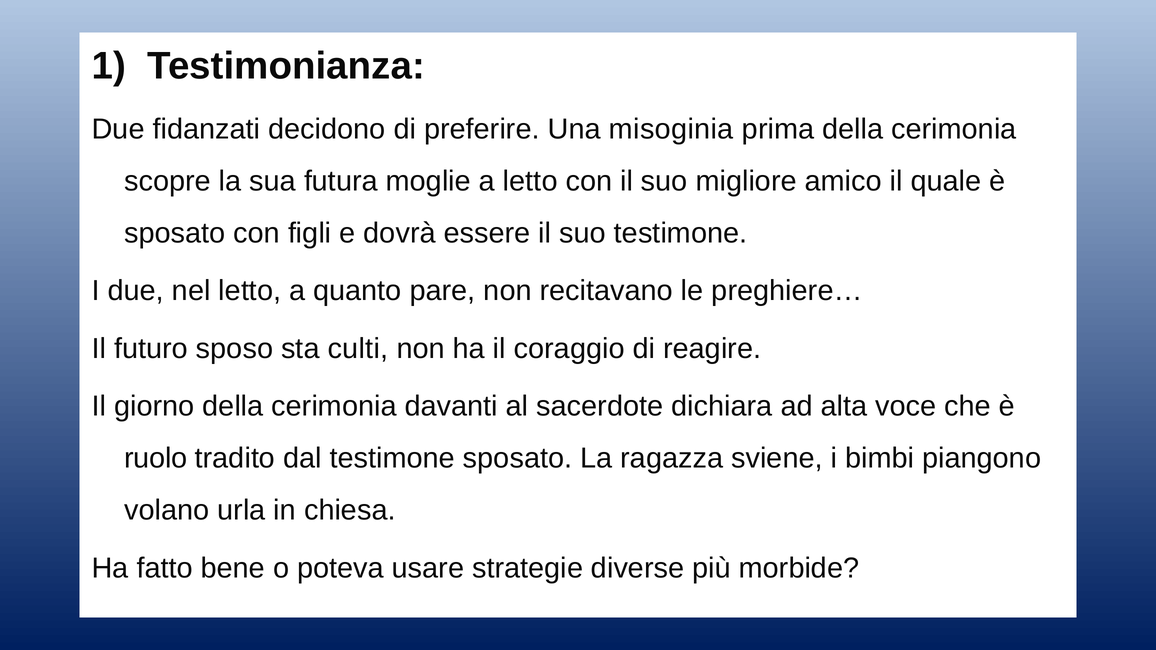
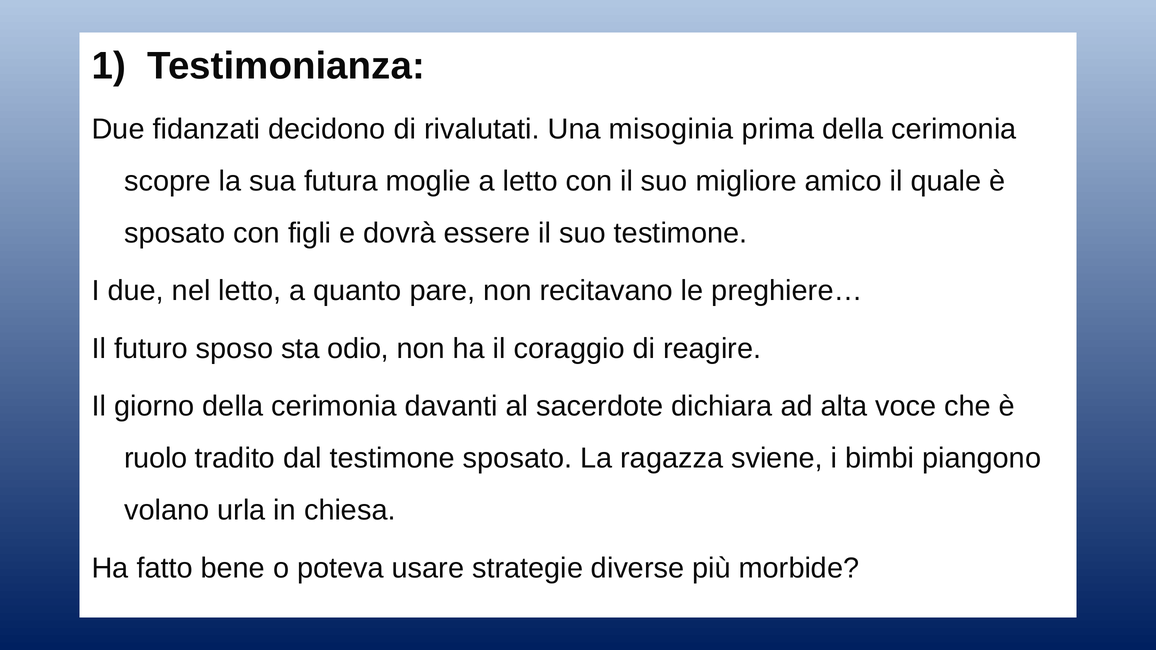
preferire: preferire -> rivalutati
culti: culti -> odio
